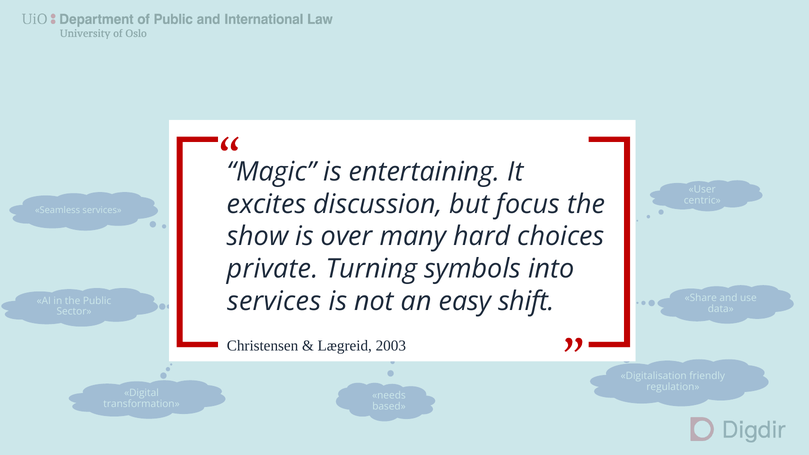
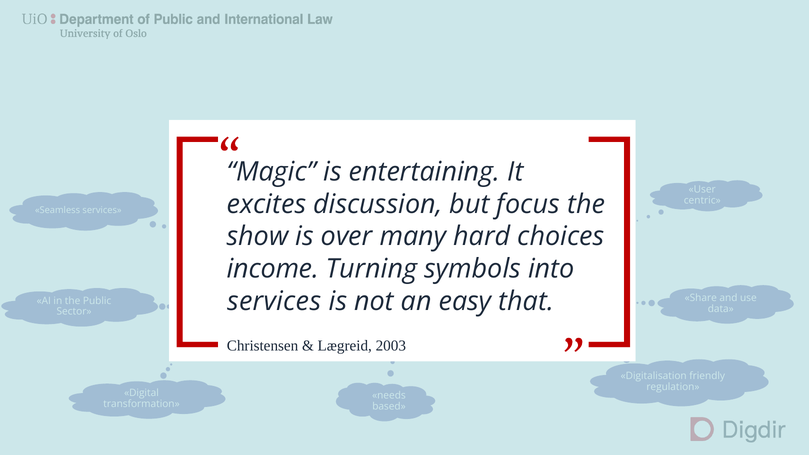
private: private -> income
shift: shift -> that
